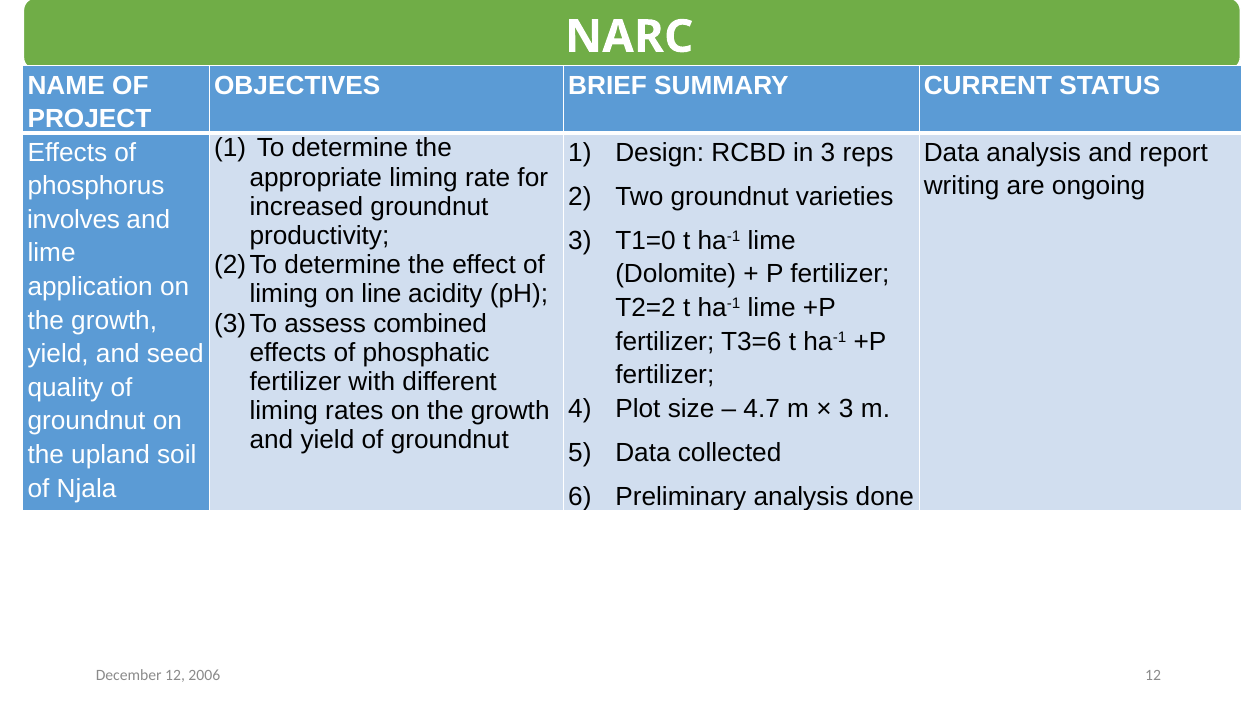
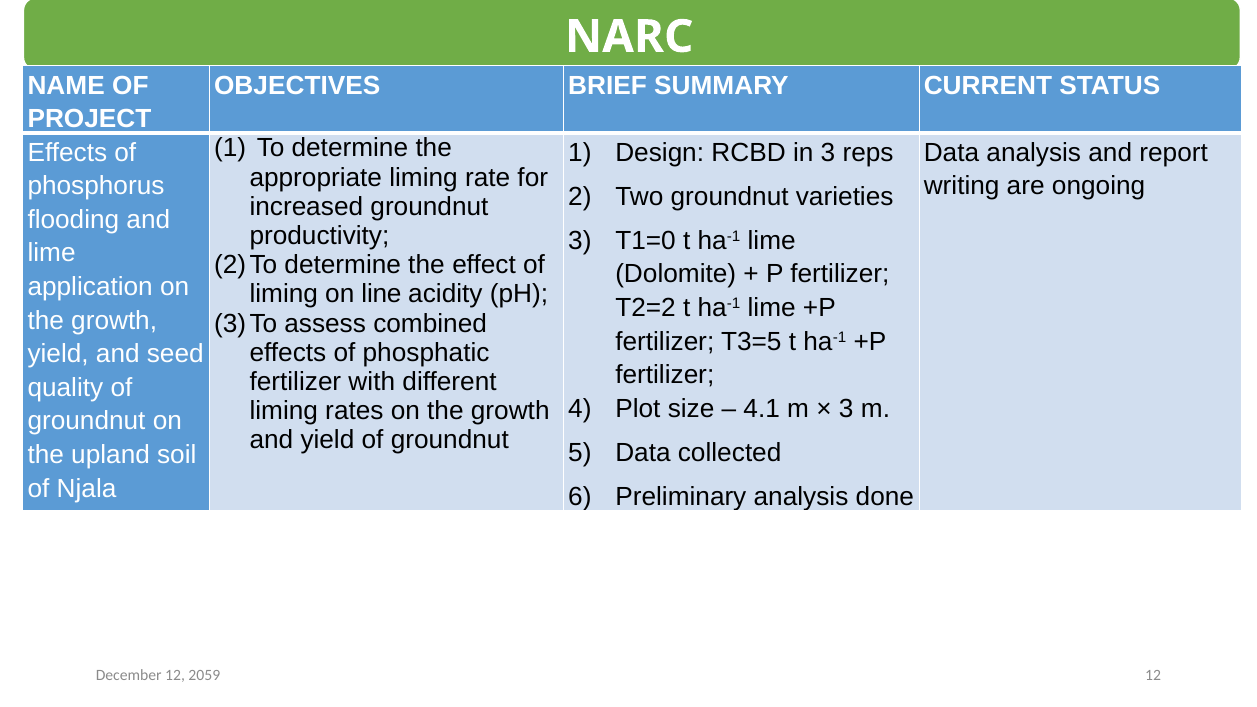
involves: involves -> flooding
T3=6: T3=6 -> T3=5
4.7: 4.7 -> 4.1
2006: 2006 -> 2059
